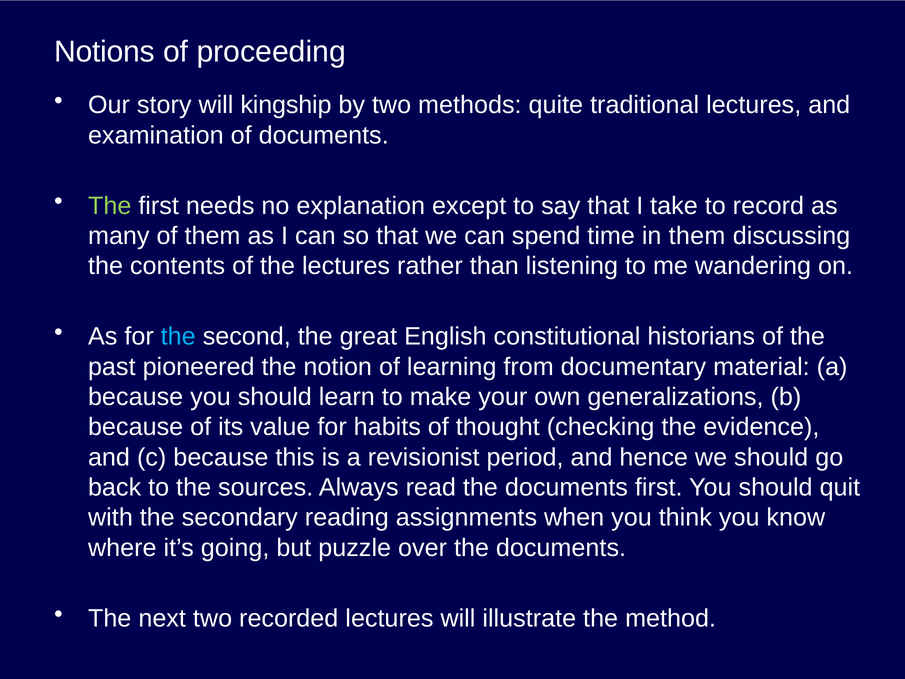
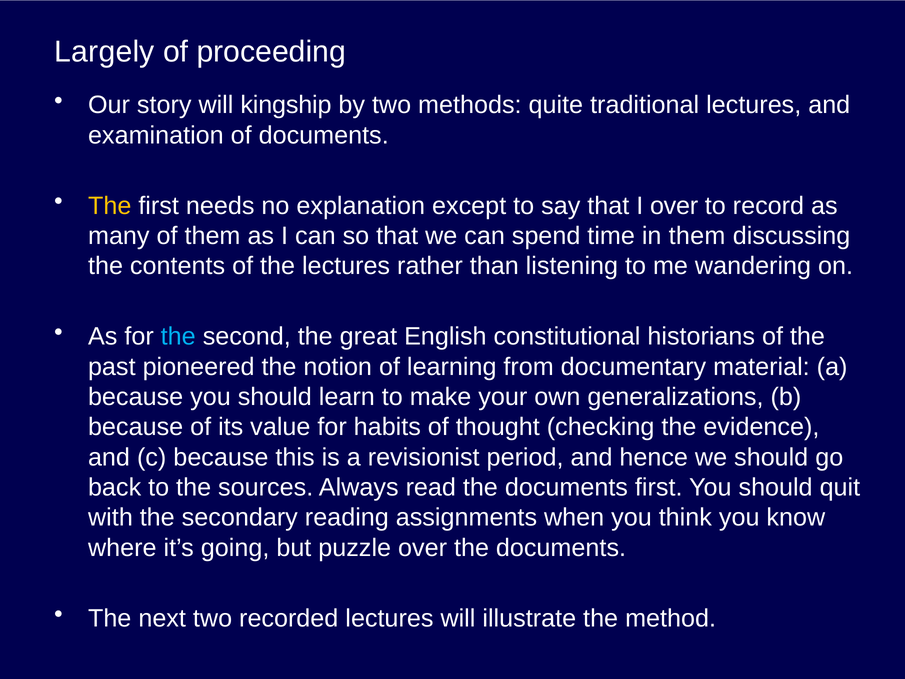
Notions: Notions -> Largely
The at (110, 206) colour: light green -> yellow
I take: take -> over
